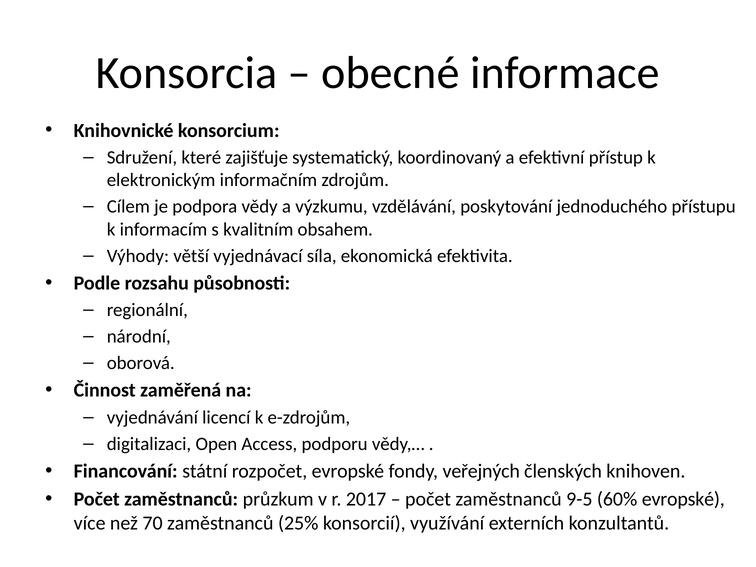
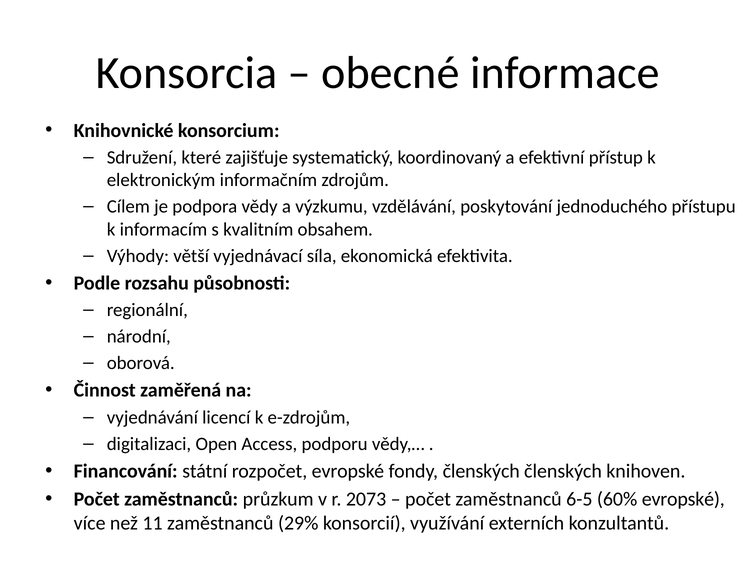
fondy veřejných: veřejných -> členských
2017: 2017 -> 2073
9-5: 9-5 -> 6-5
70: 70 -> 11
25%: 25% -> 29%
